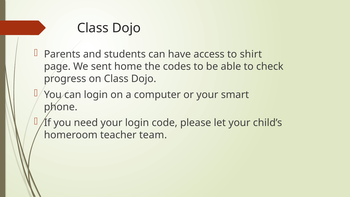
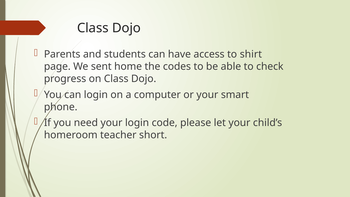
team: team -> short
